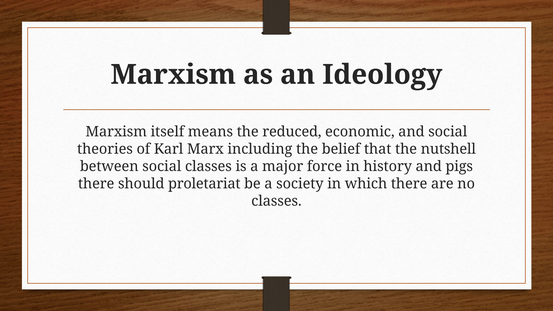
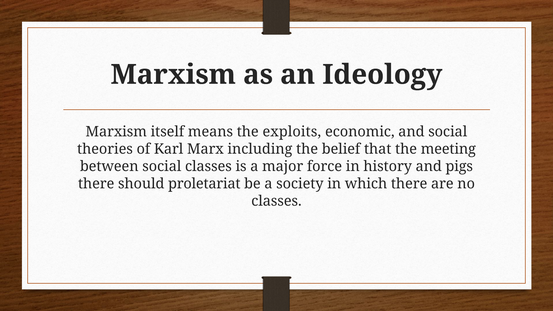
reduced: reduced -> exploits
nutshell: nutshell -> meeting
